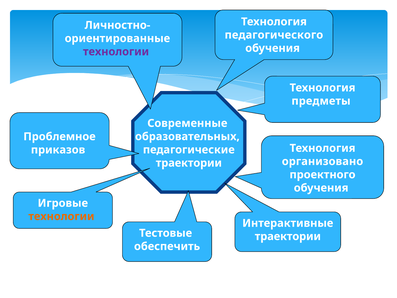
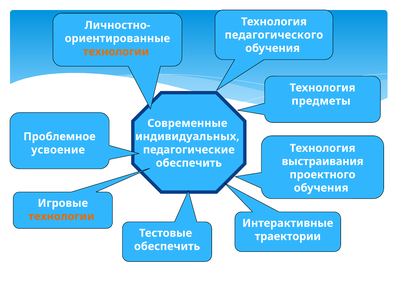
технологии at (116, 52) colour: purple -> orange
образовательных: образовательных -> индивидуальных
приказов: приказов -> усвоение
организовано: организовано -> выстраивания
траектории at (189, 163): траектории -> обеспечить
